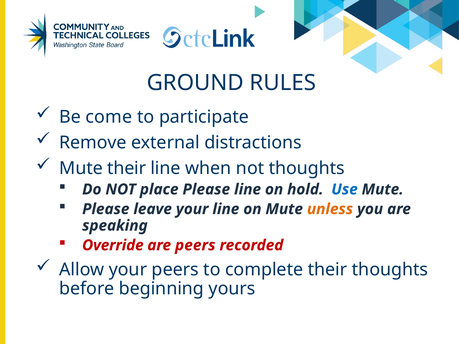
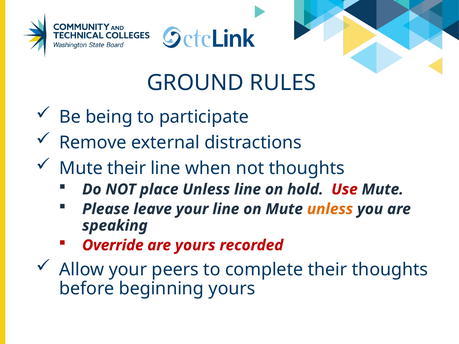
come: come -> being
place Please: Please -> Unless
Use colour: blue -> red
are peers: peers -> yours
